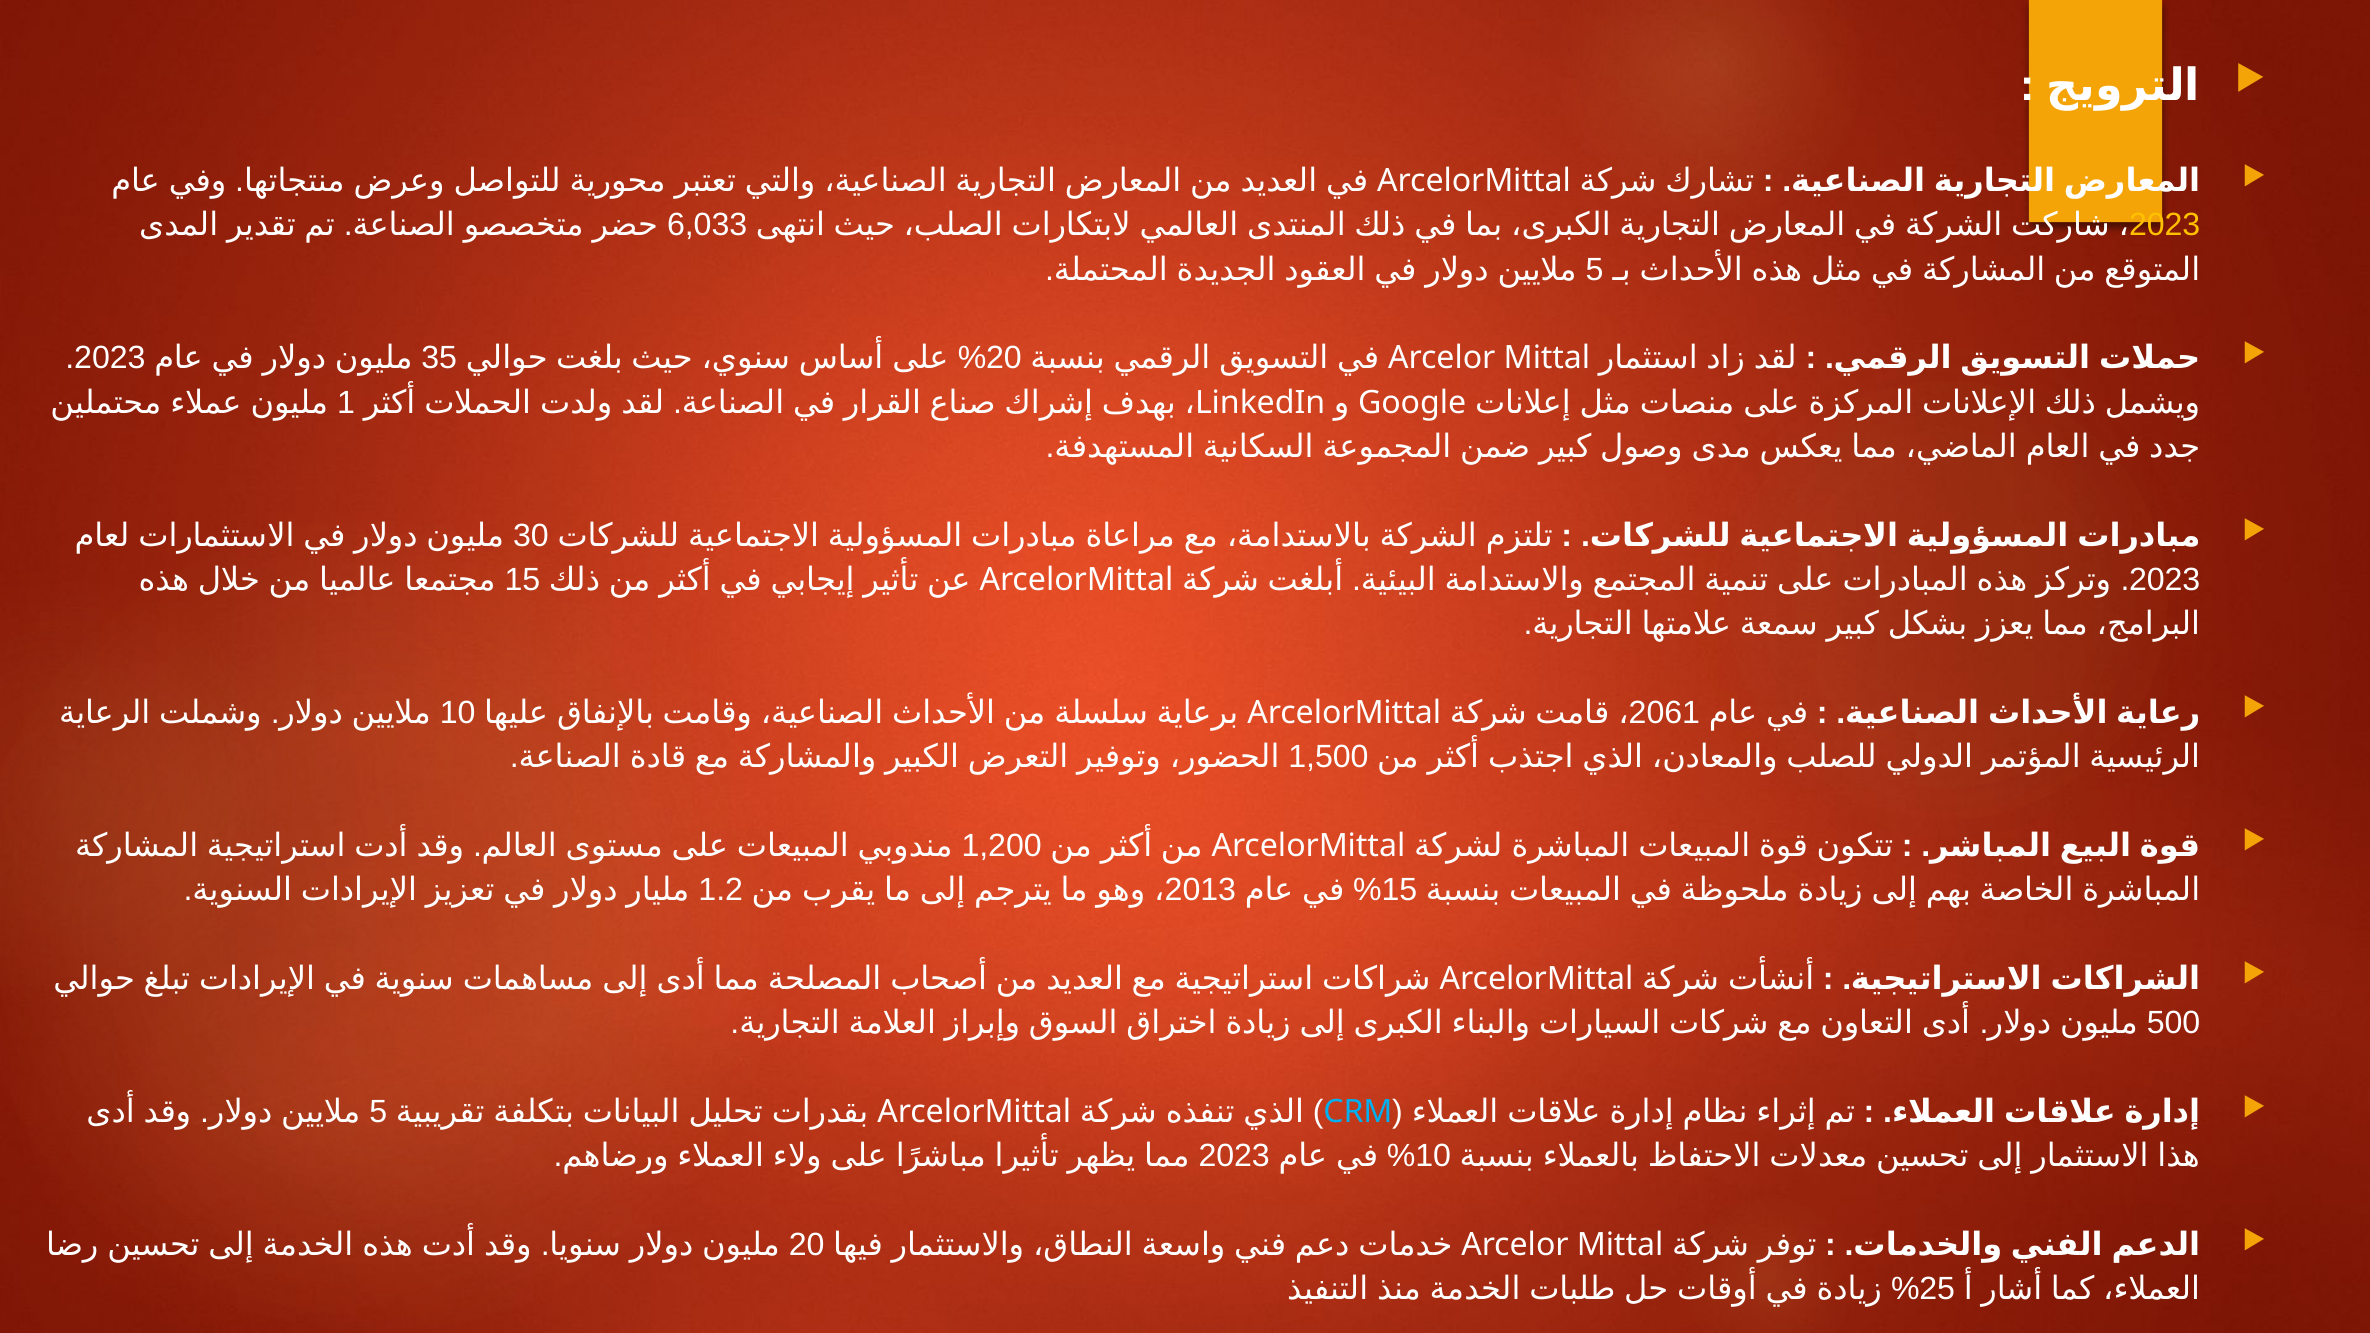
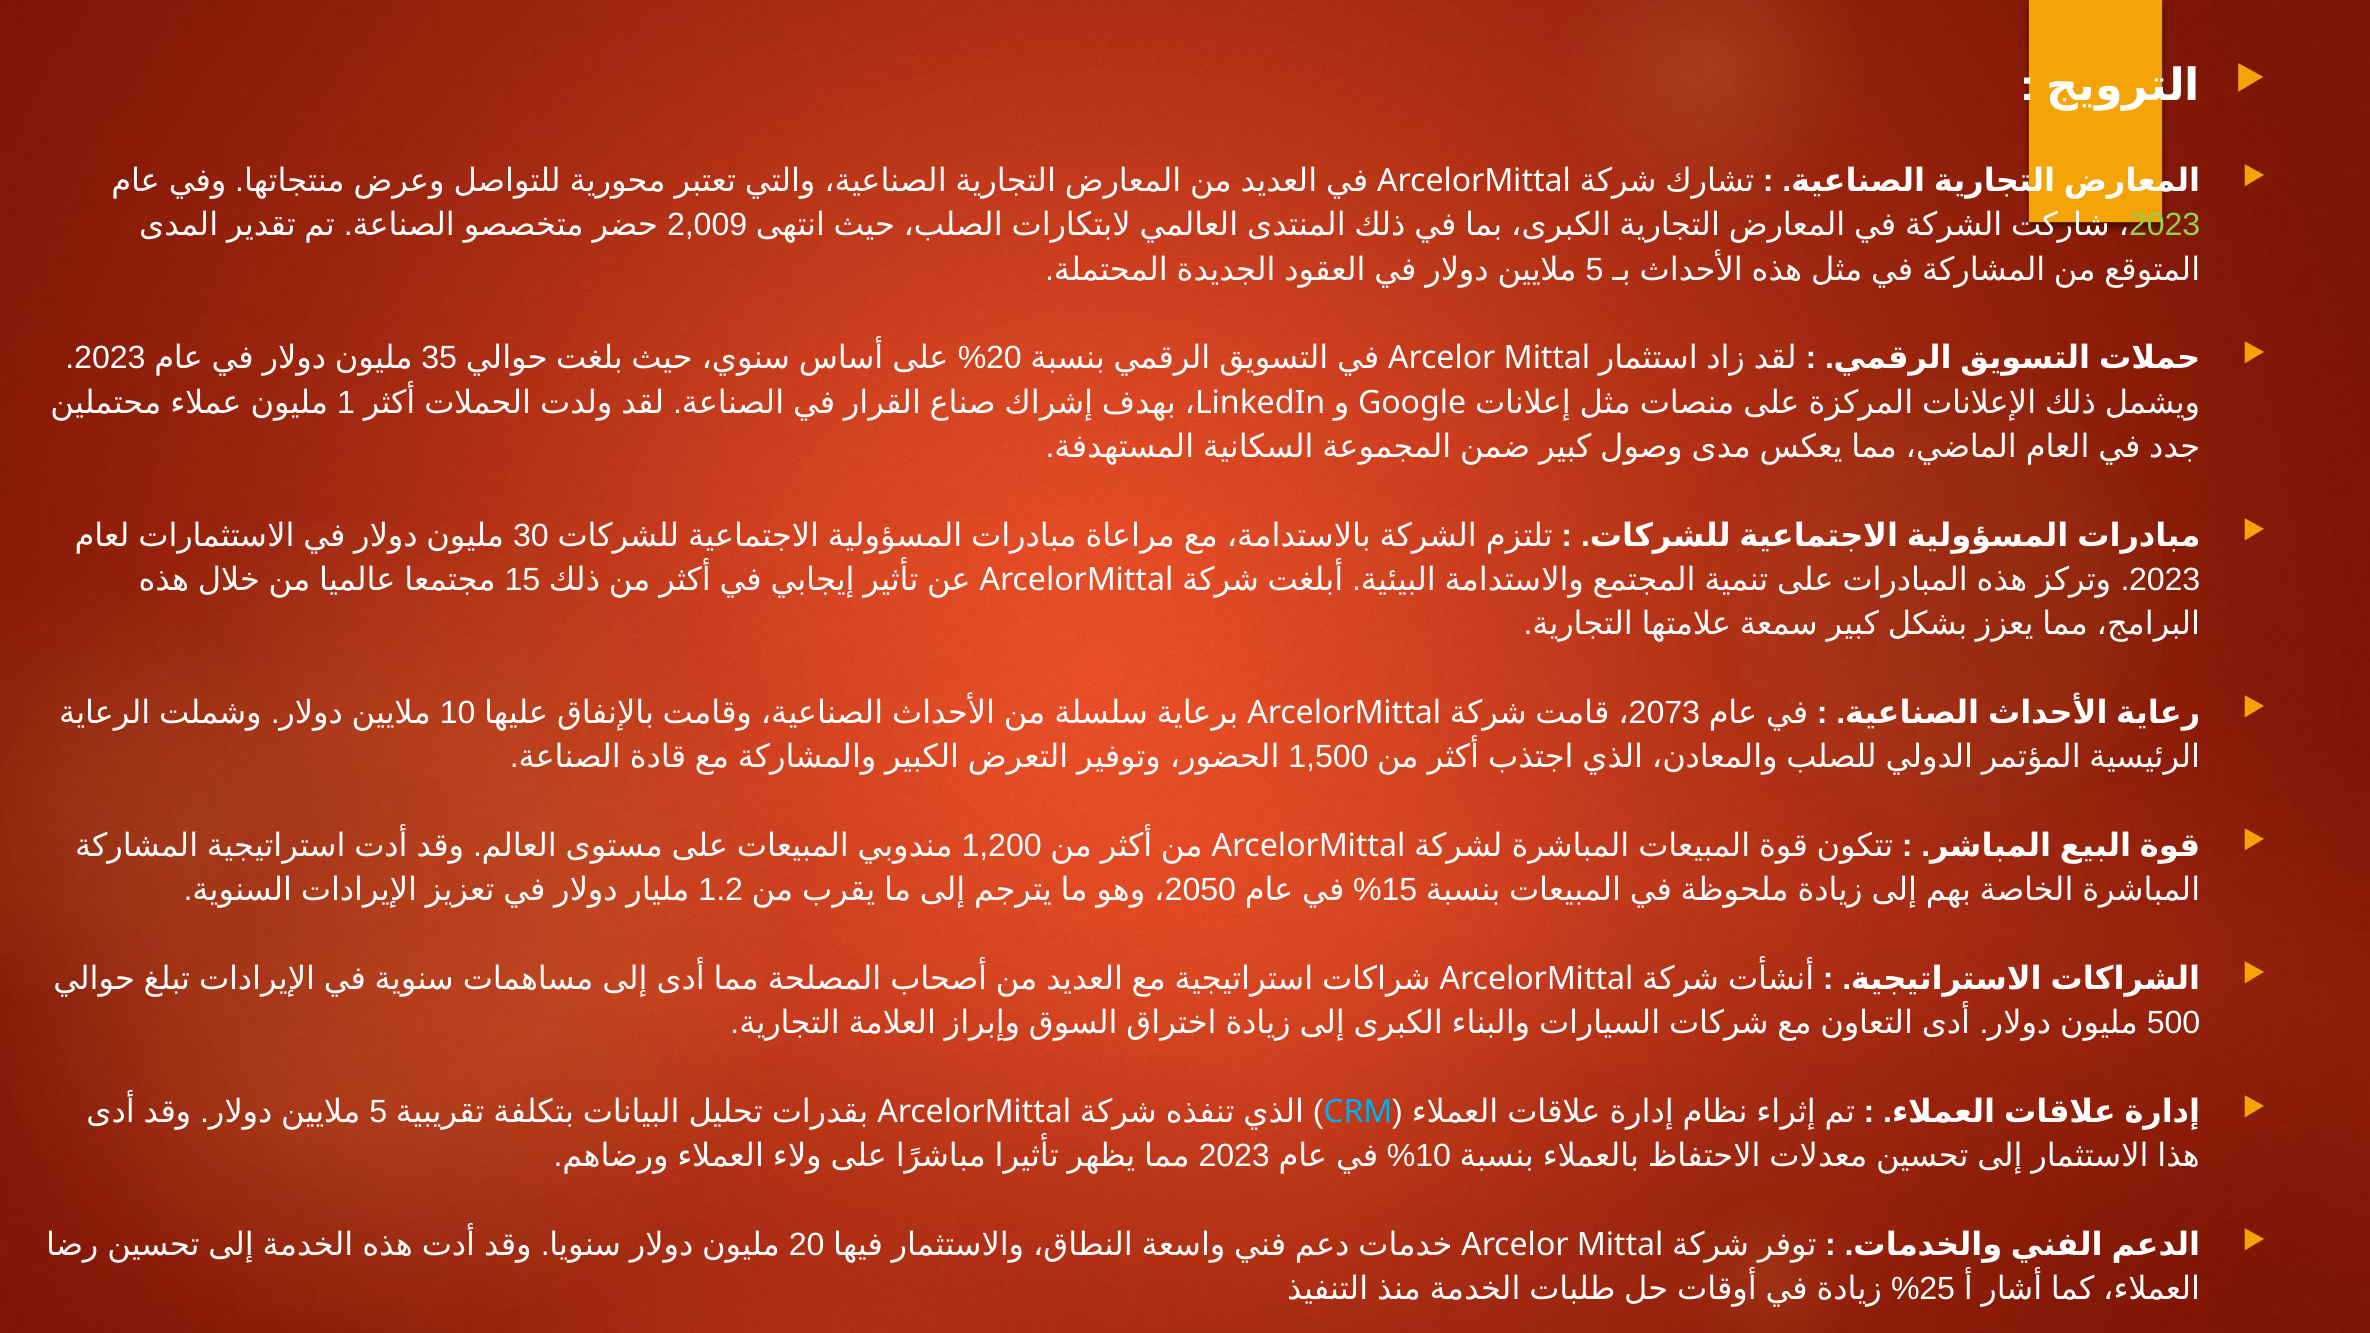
6,033: 6,033 -> 2,009
2023 at (2165, 225) colour: yellow -> light green
2061: 2061 -> 2073
2013: 2013 -> 2050
